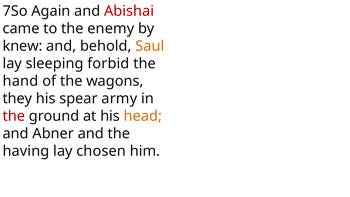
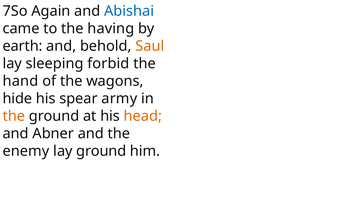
Abishai colour: red -> blue
enemy: enemy -> having
knew: knew -> earth
they: they -> hide
the at (14, 116) colour: red -> orange
having: having -> enemy
lay chosen: chosen -> ground
